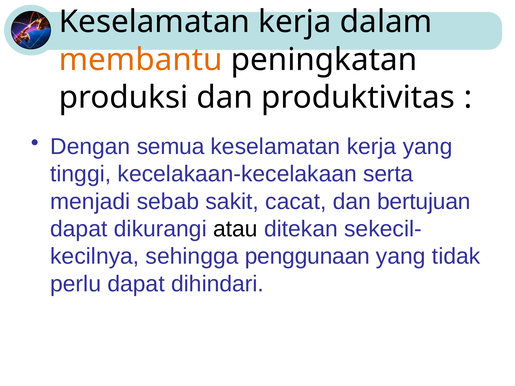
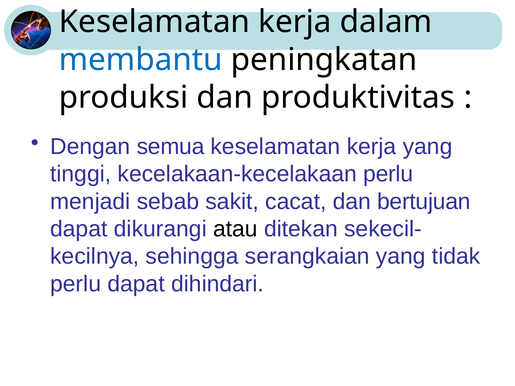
membantu colour: orange -> blue
kecelakaan-kecelakaan serta: serta -> perlu
penggunaan: penggunaan -> serangkaian
